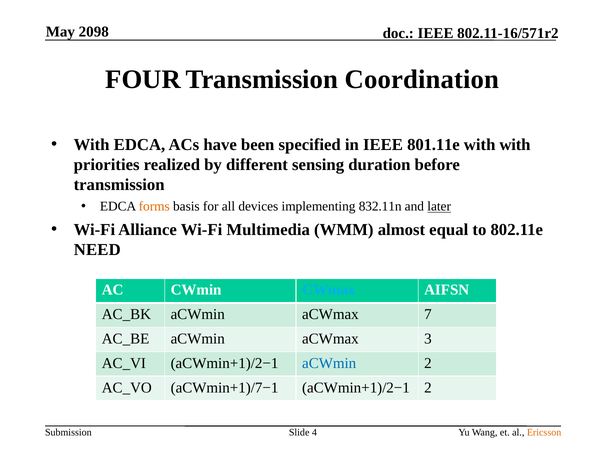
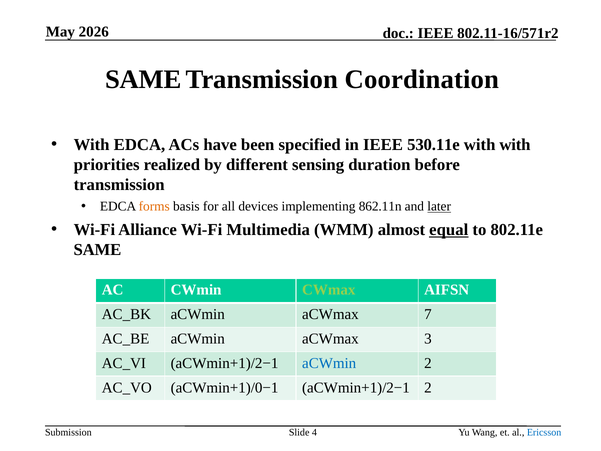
2098: 2098 -> 2026
FOUR at (143, 79): FOUR -> SAME
801.11e: 801.11e -> 530.11e
832.11n: 832.11n -> 862.11n
equal underline: none -> present
NEED at (97, 250): NEED -> SAME
CWmax colour: light blue -> light green
aCWmin+1)/7−1: aCWmin+1)/7−1 -> aCWmin+1)/0−1
Ericsson colour: orange -> blue
